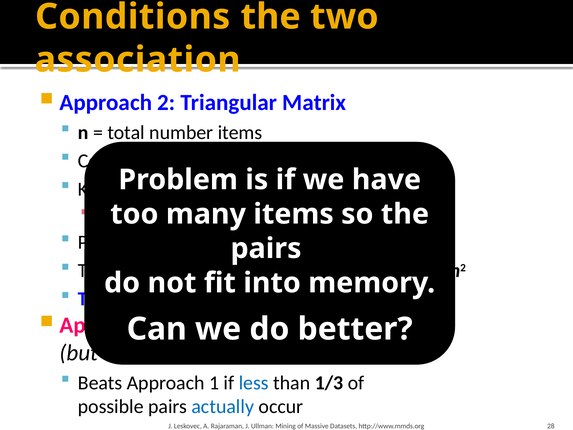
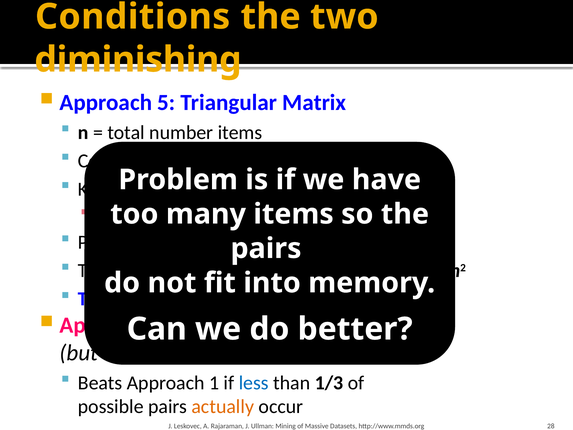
association: association -> diminishing
2 at (166, 102): 2 -> 5
actually colour: blue -> orange
